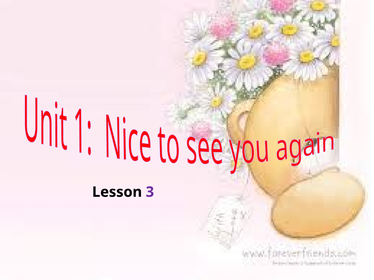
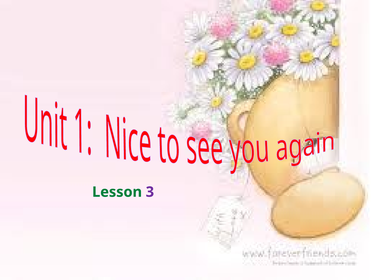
Lesson colour: black -> green
